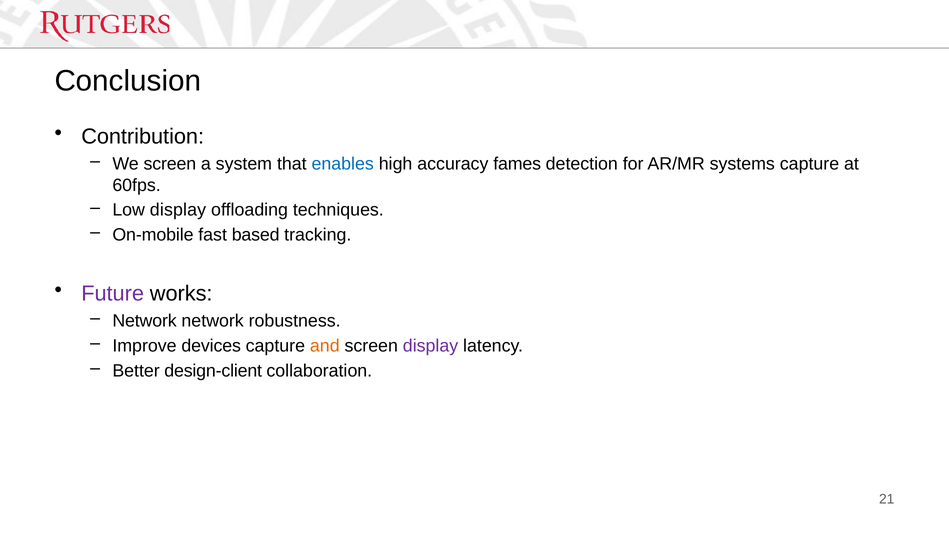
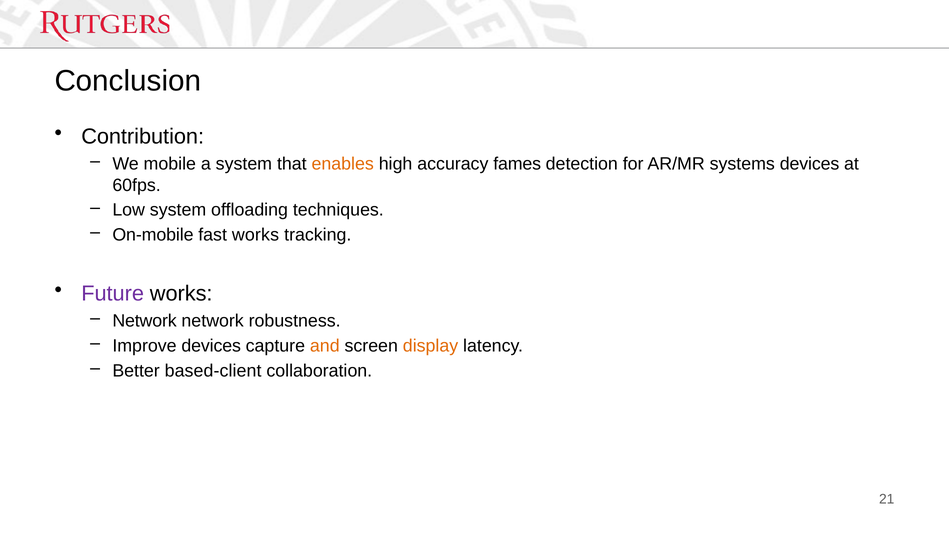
We screen: screen -> mobile
enables colour: blue -> orange
systems capture: capture -> devices
Low display: display -> system
fast based: based -> works
display at (431, 346) colour: purple -> orange
design-client: design-client -> based-client
